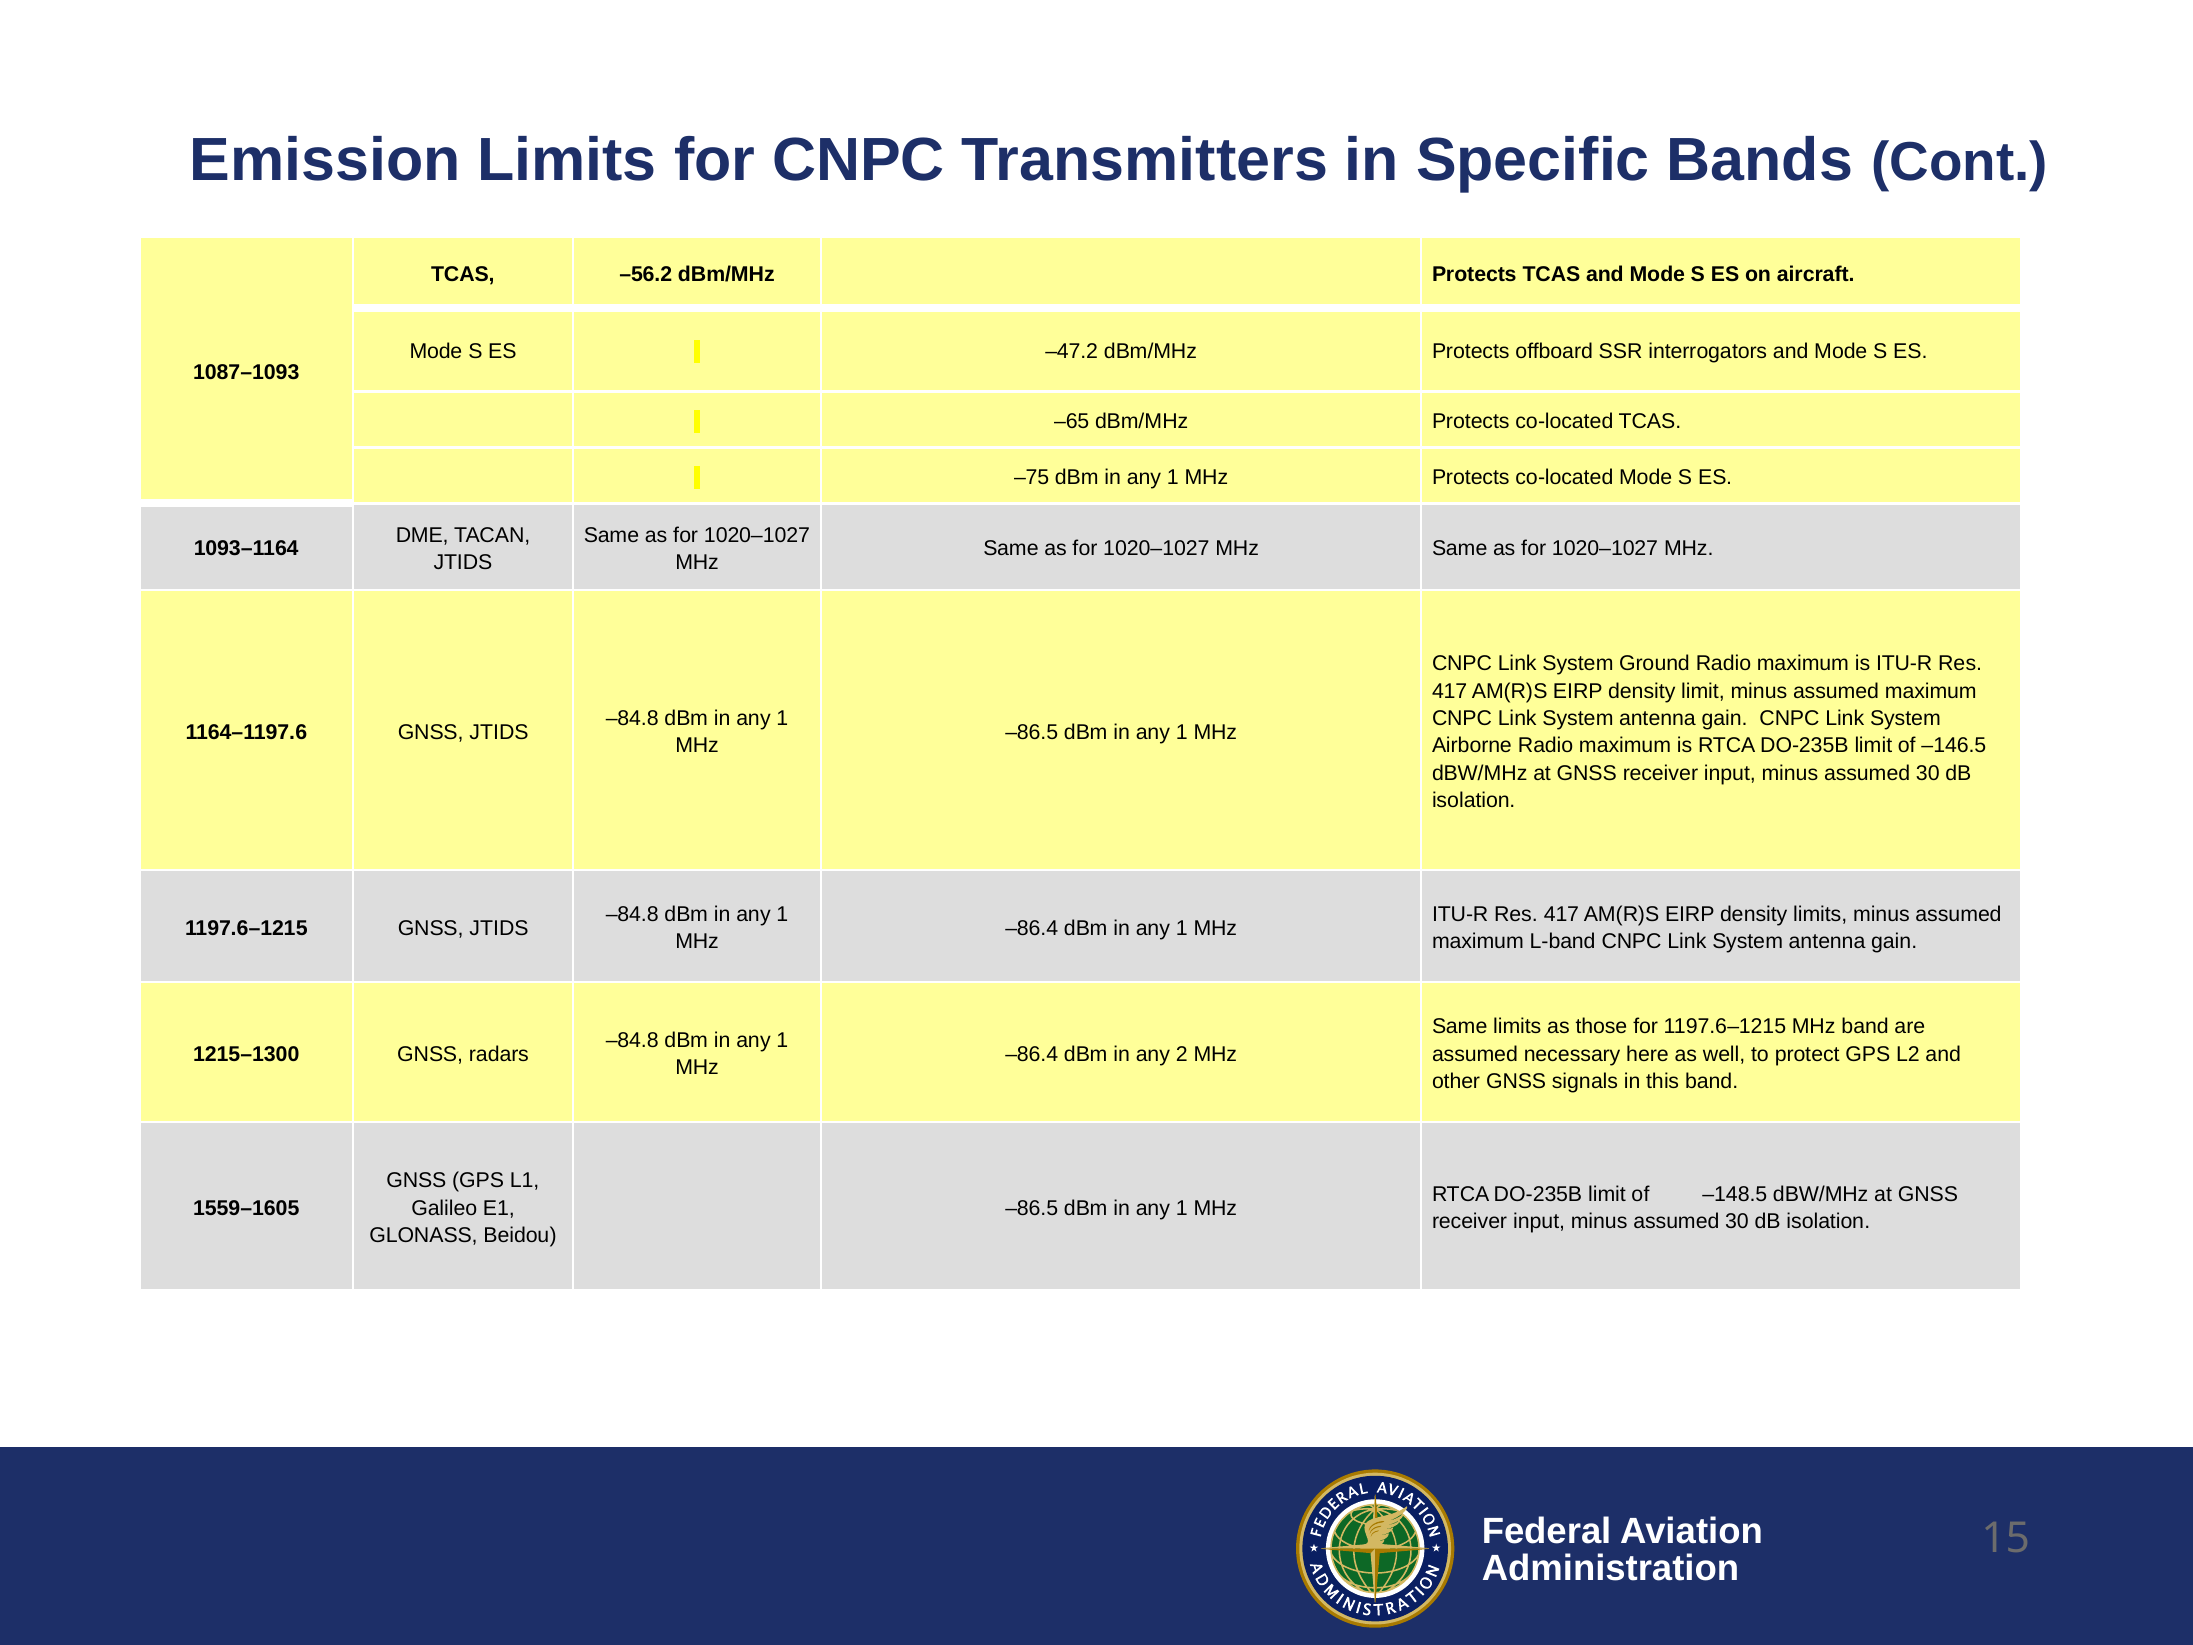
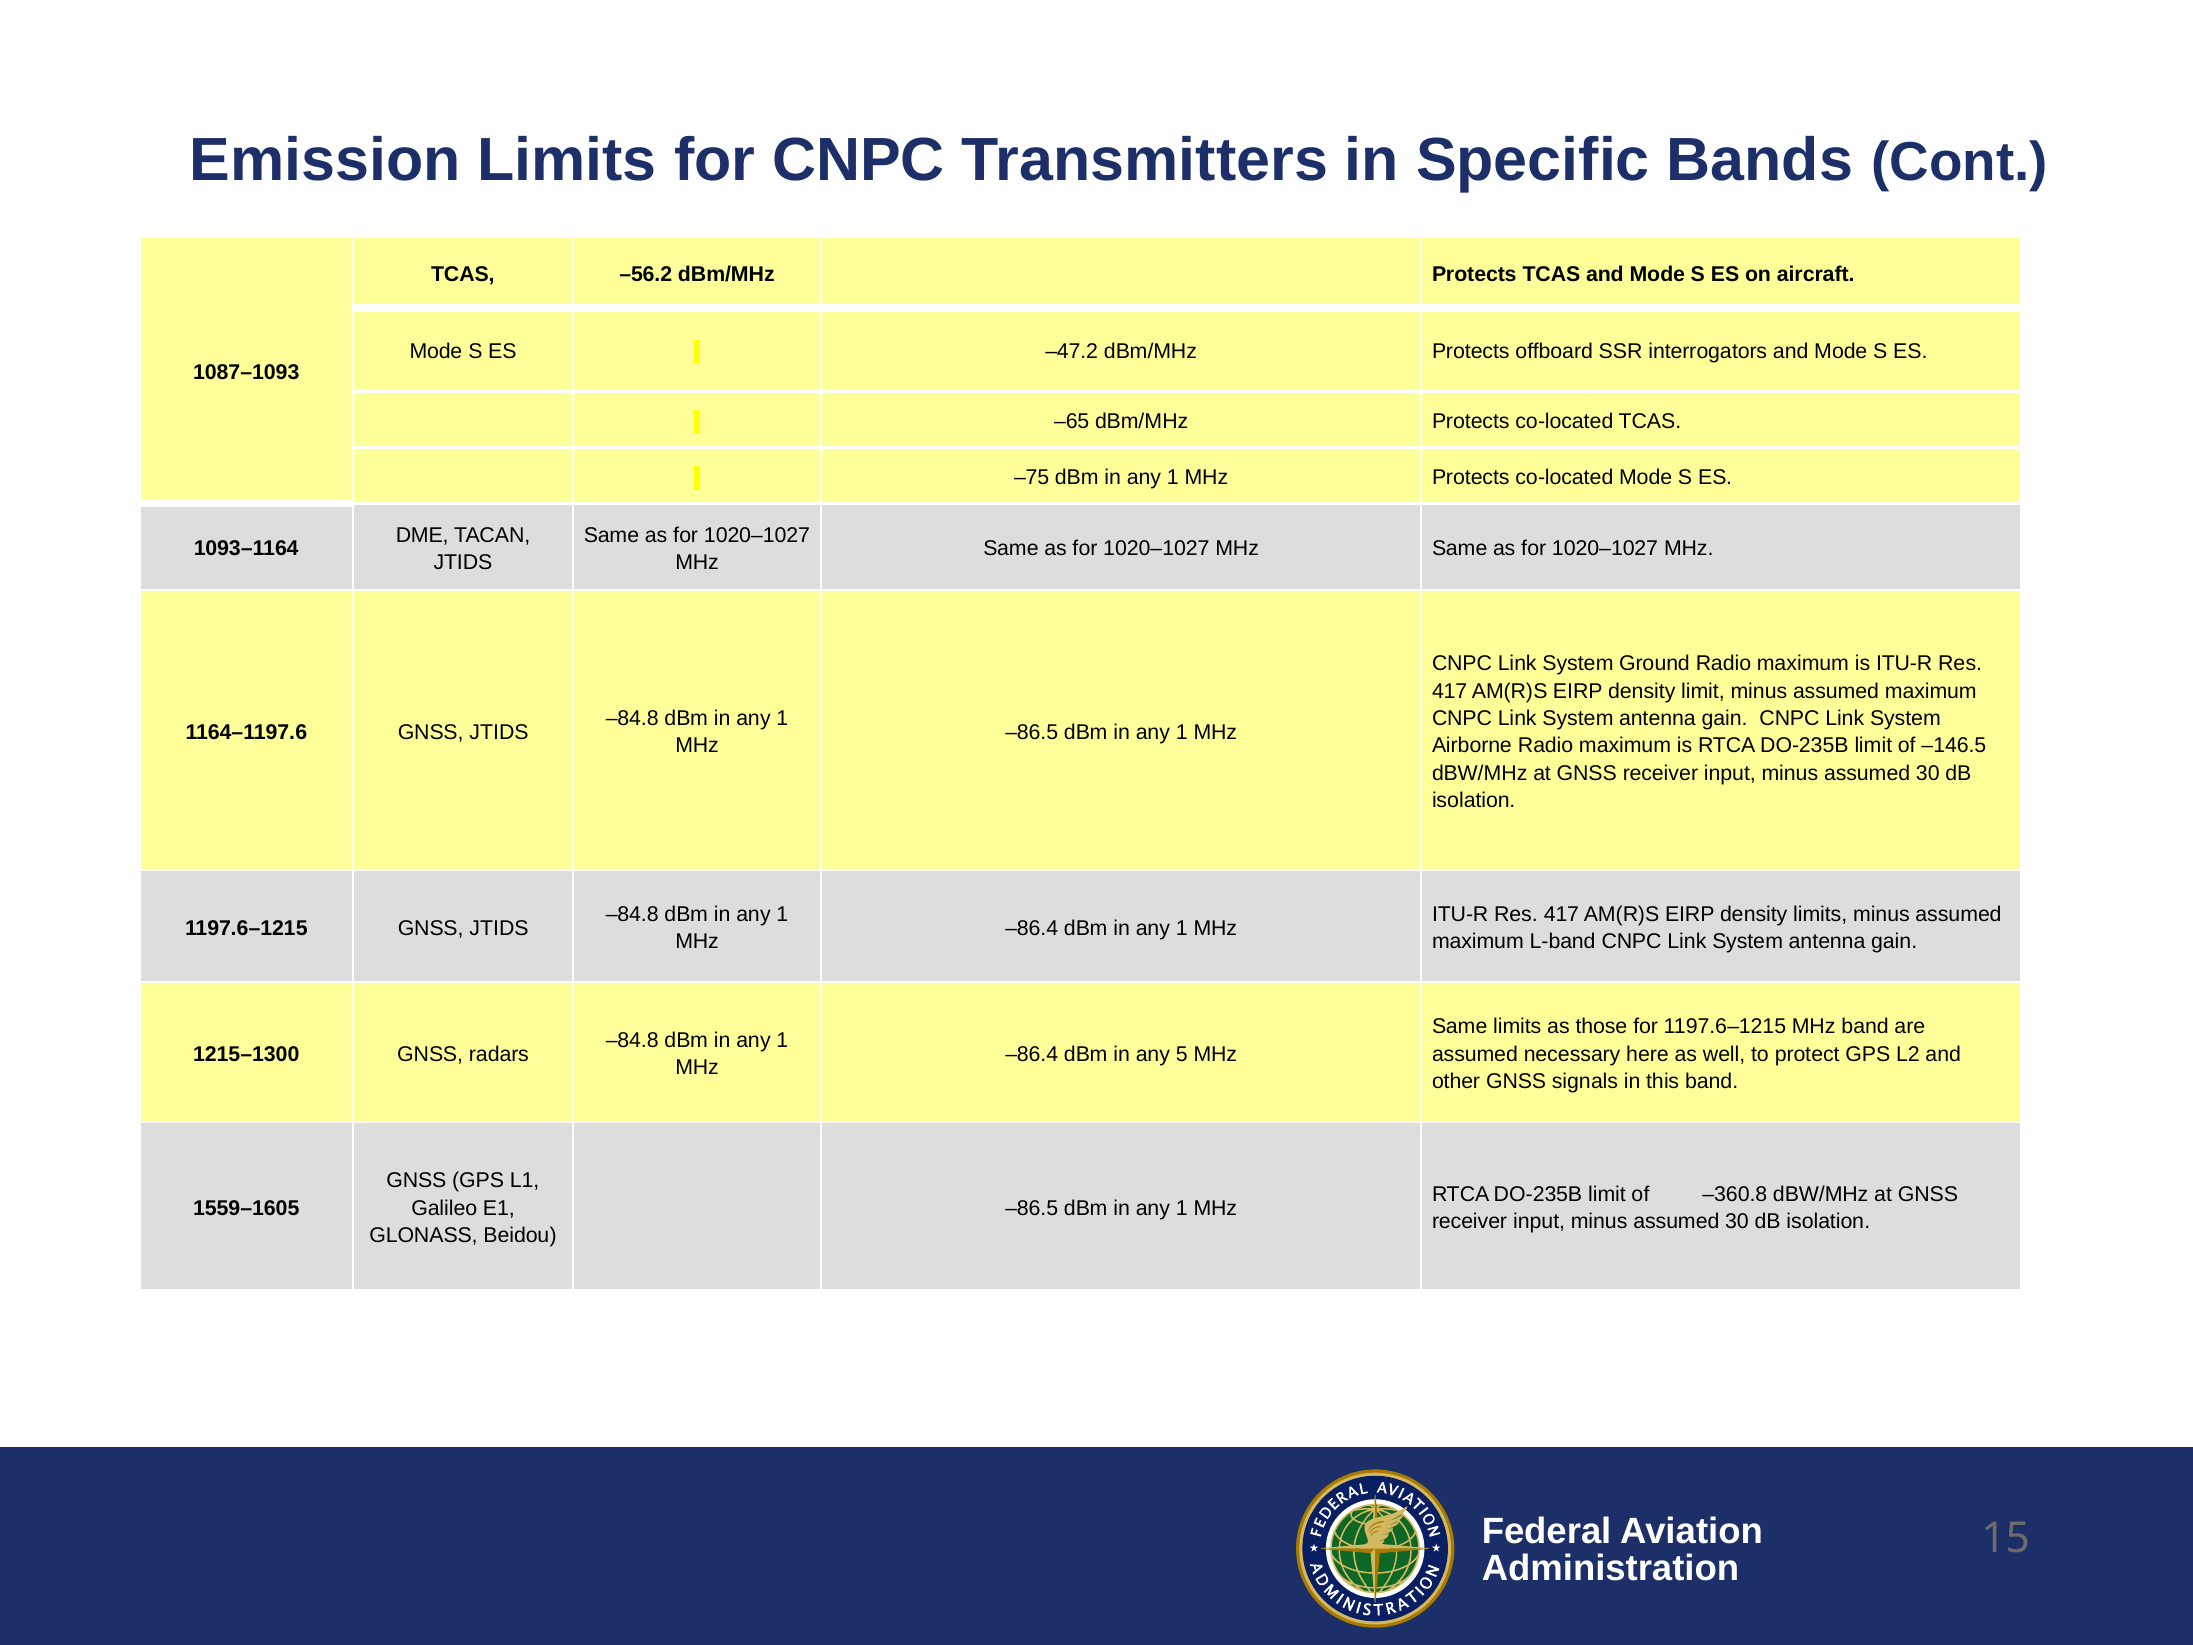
2: 2 -> 5
–148.5: –148.5 -> –360.8
